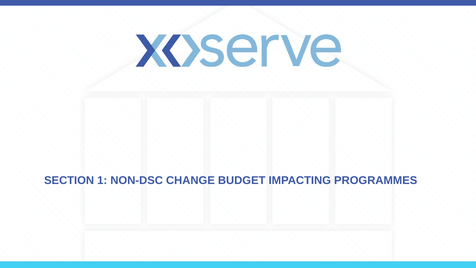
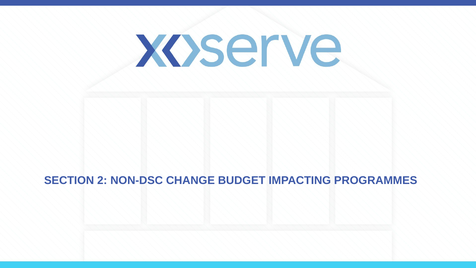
1: 1 -> 2
